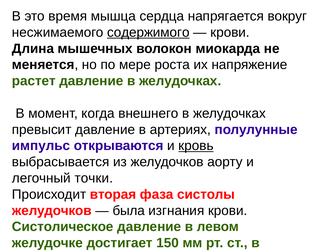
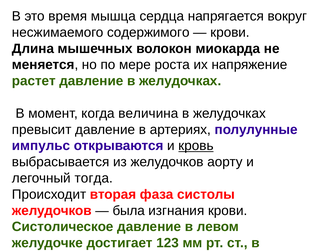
содержимого underline: present -> none
внешнего: внешнего -> величина
точки: точки -> тогда
150: 150 -> 123
